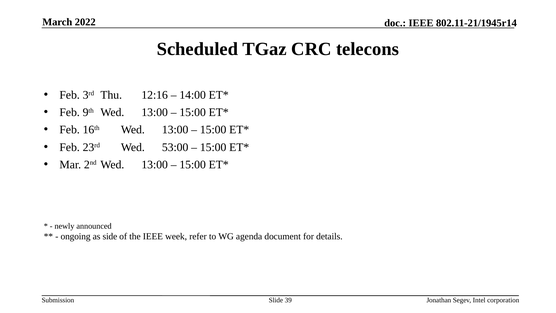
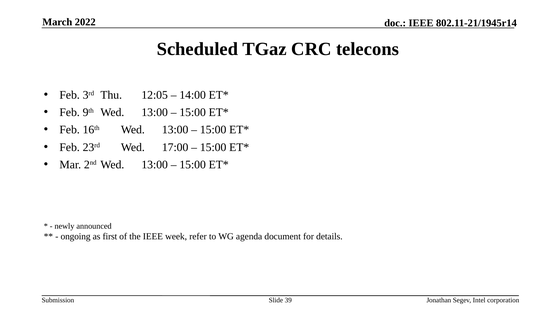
12:16: 12:16 -> 12:05
53:00: 53:00 -> 17:00
side: side -> first
